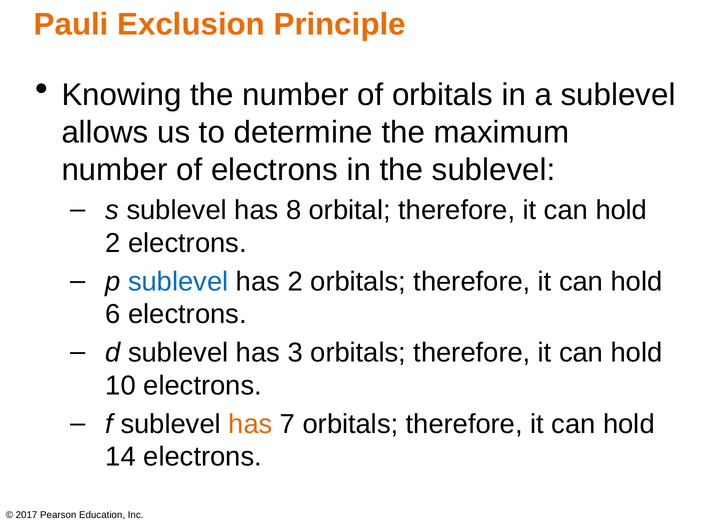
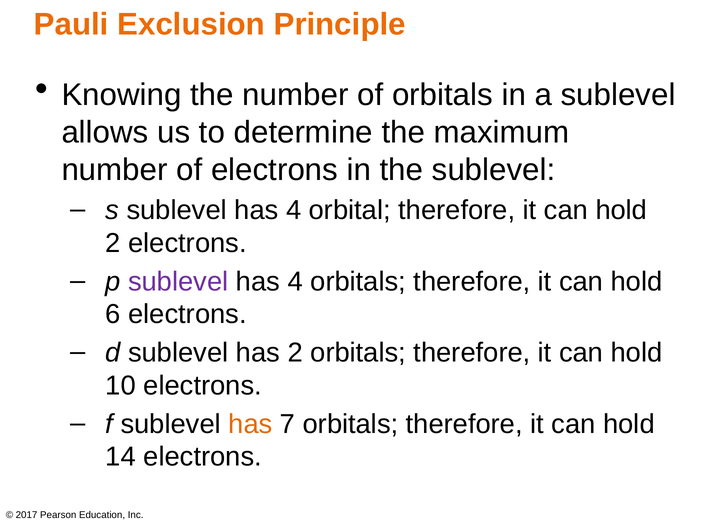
s sublevel has 8: 8 -> 4
sublevel at (178, 282) colour: blue -> purple
2 at (295, 282): 2 -> 4
has 3: 3 -> 2
